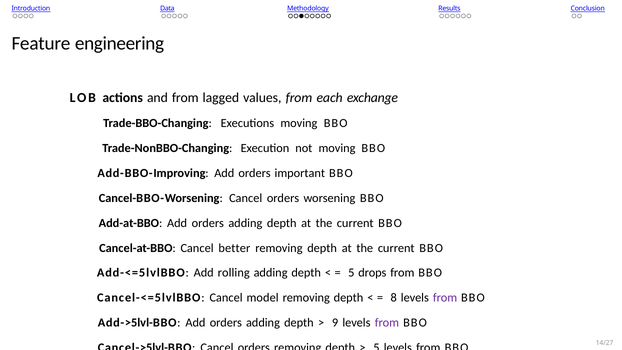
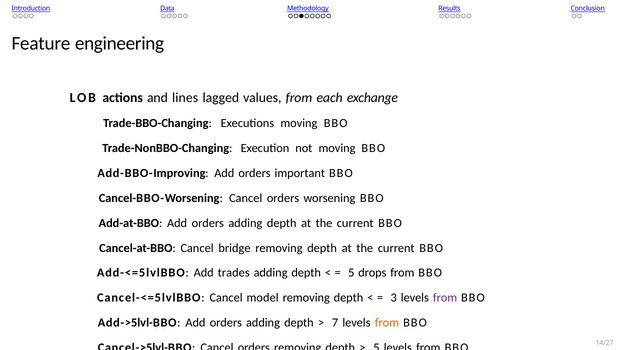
and from: from -> lines
better: better -> bridge
rolling: rolling -> trades
8: 8 -> 3
9: 9 -> 7
from at (387, 323) colour: purple -> orange
